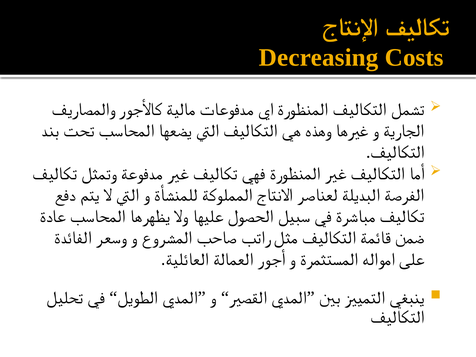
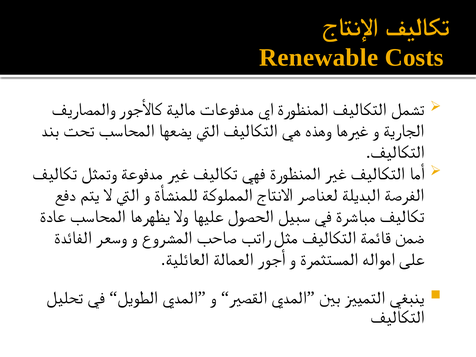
Decreasing: Decreasing -> Renewable
